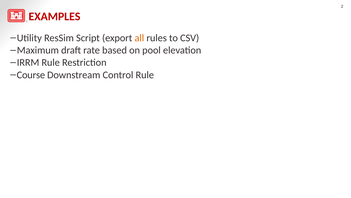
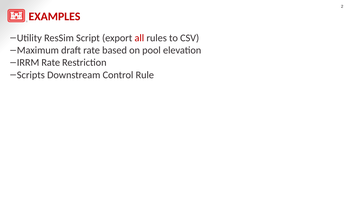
all colour: orange -> red
IRRM Rule: Rule -> Rate
Course: Course -> Scripts
